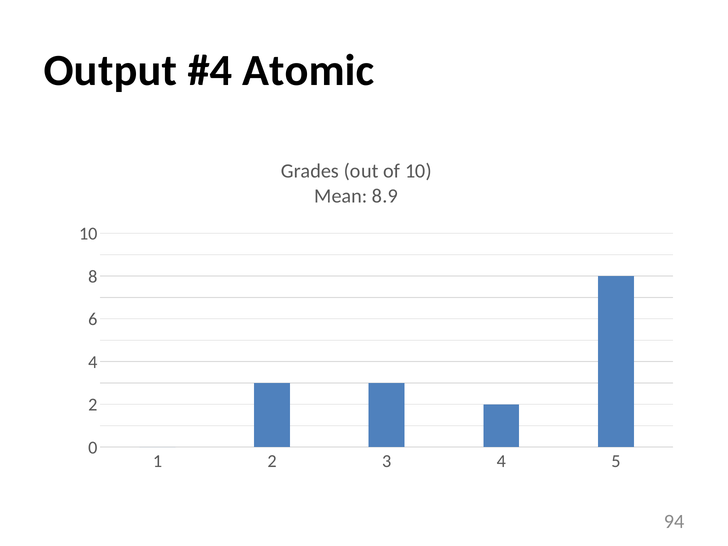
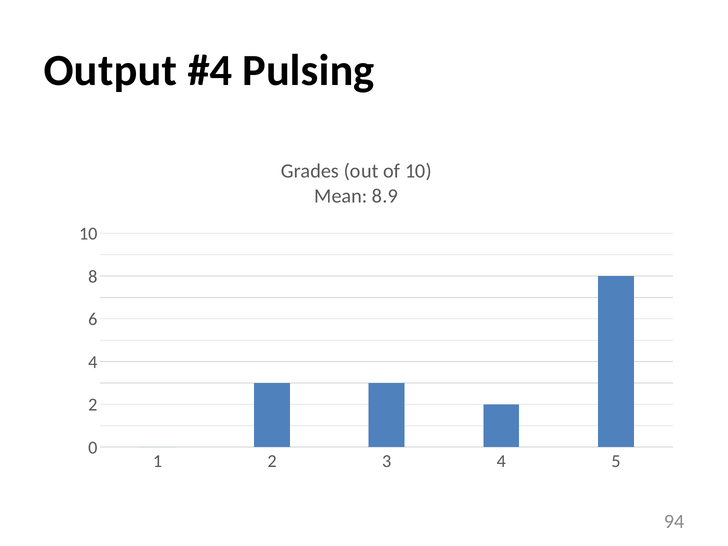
Atomic: Atomic -> Pulsing
